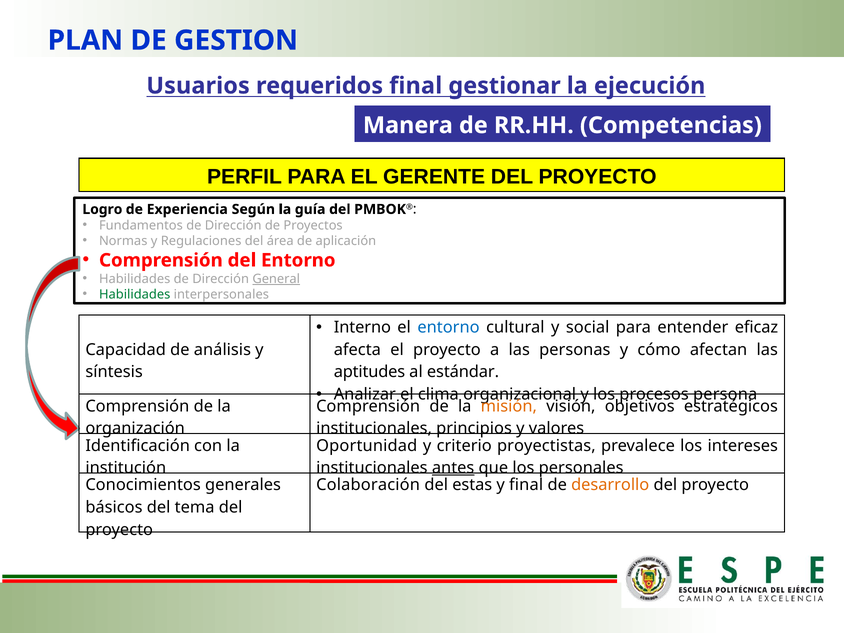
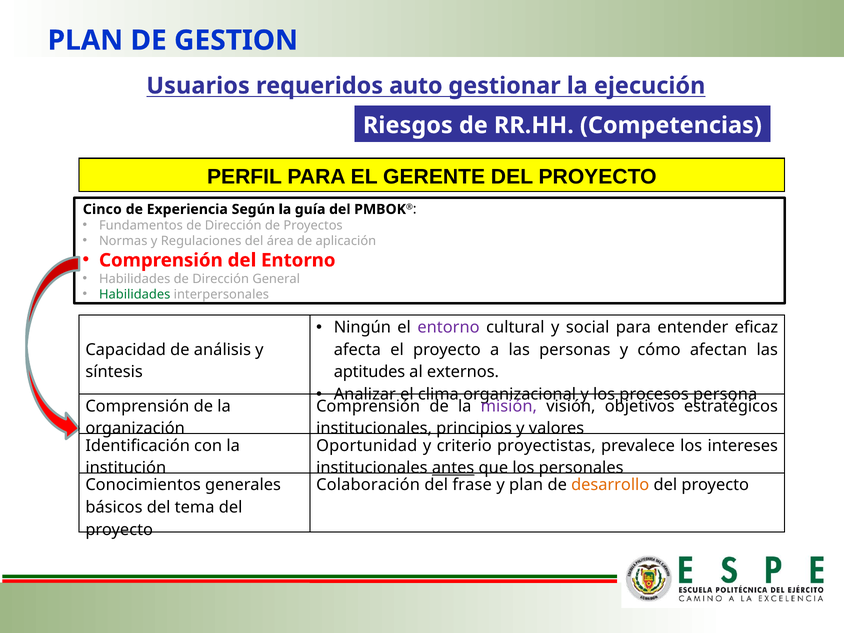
requeridos final: final -> auto
Manera: Manera -> Riesgos
Logro: Logro -> Cinco
General underline: present -> none
Interno: Interno -> Ningún
entorno at (449, 327) colour: blue -> purple
estándar: estándar -> externos
misión colour: orange -> purple
estas: estas -> frase
y final: final -> plan
